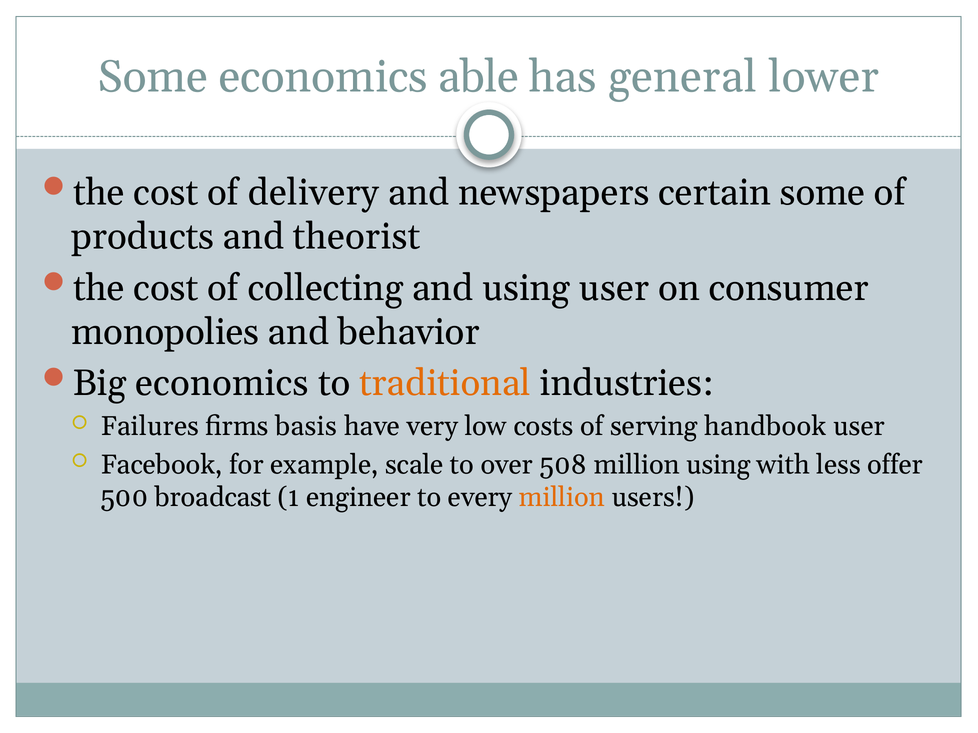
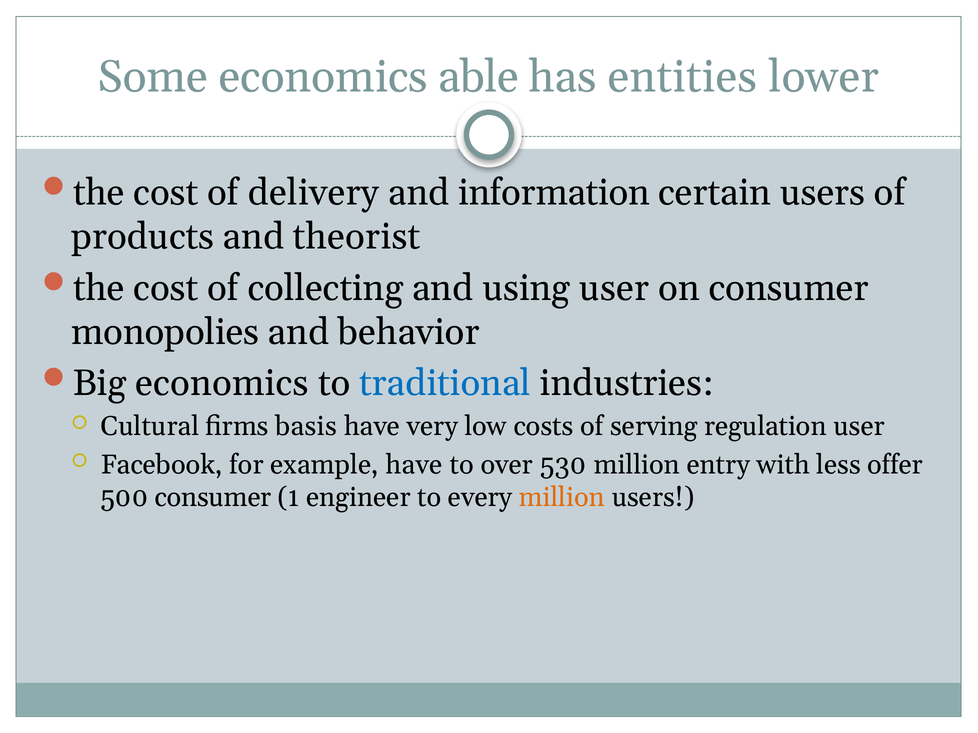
general: general -> entities
newspapers: newspapers -> information
certain some: some -> users
traditional colour: orange -> blue
Failures: Failures -> Cultural
handbook: handbook -> regulation
example scale: scale -> have
508: 508 -> 530
million using: using -> entry
500 broadcast: broadcast -> consumer
